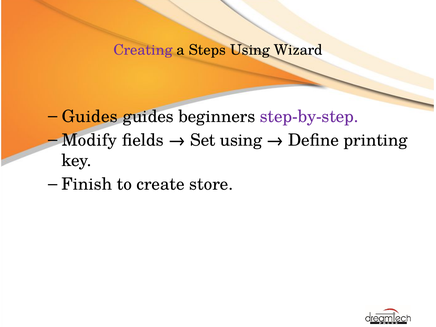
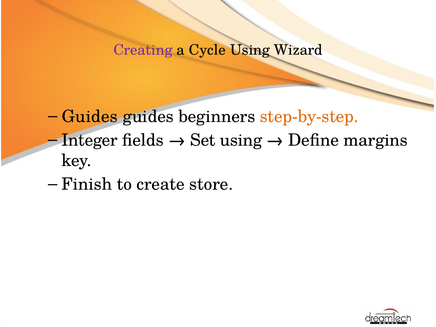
Steps: Steps -> Cycle
step-by-step colour: purple -> orange
Modify: Modify -> Integer
printing: printing -> margins
